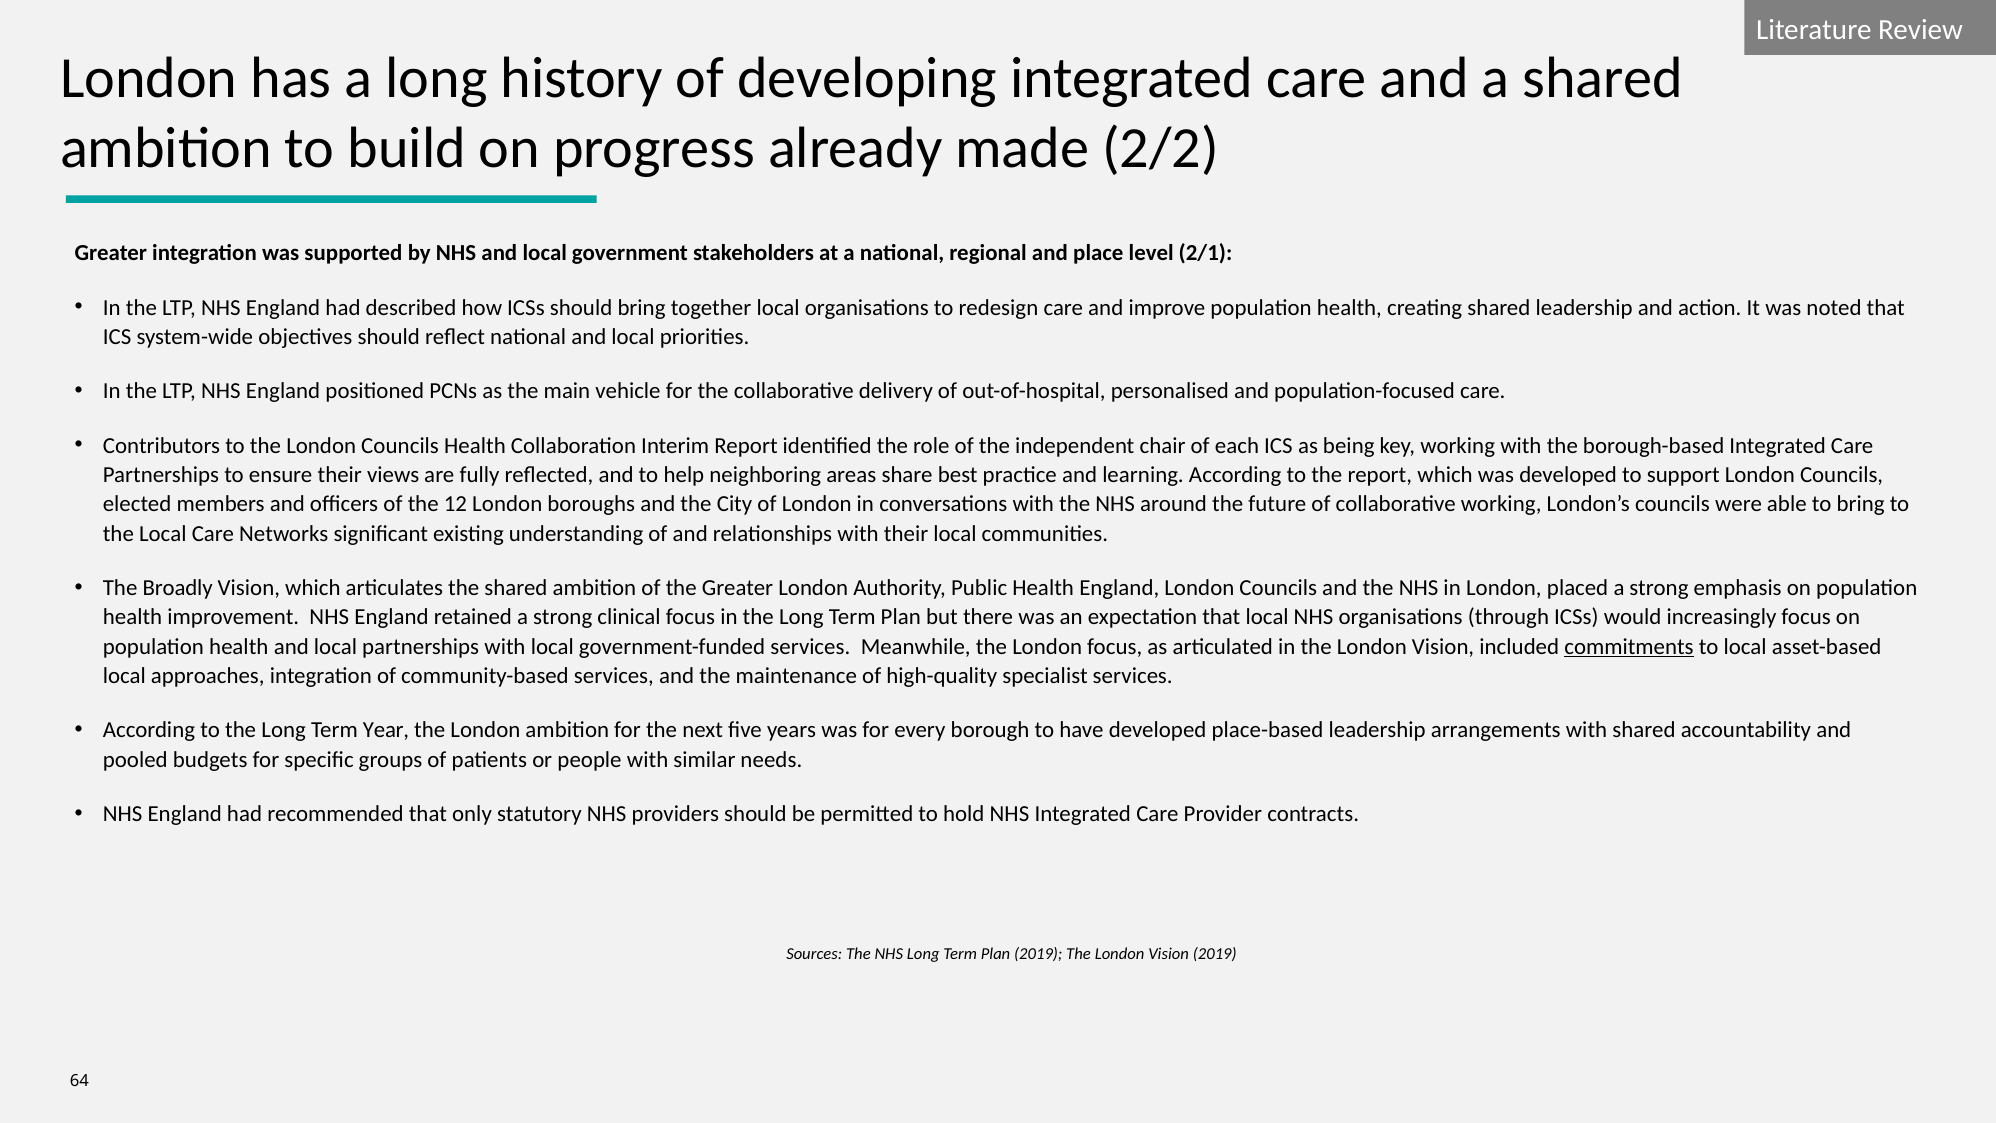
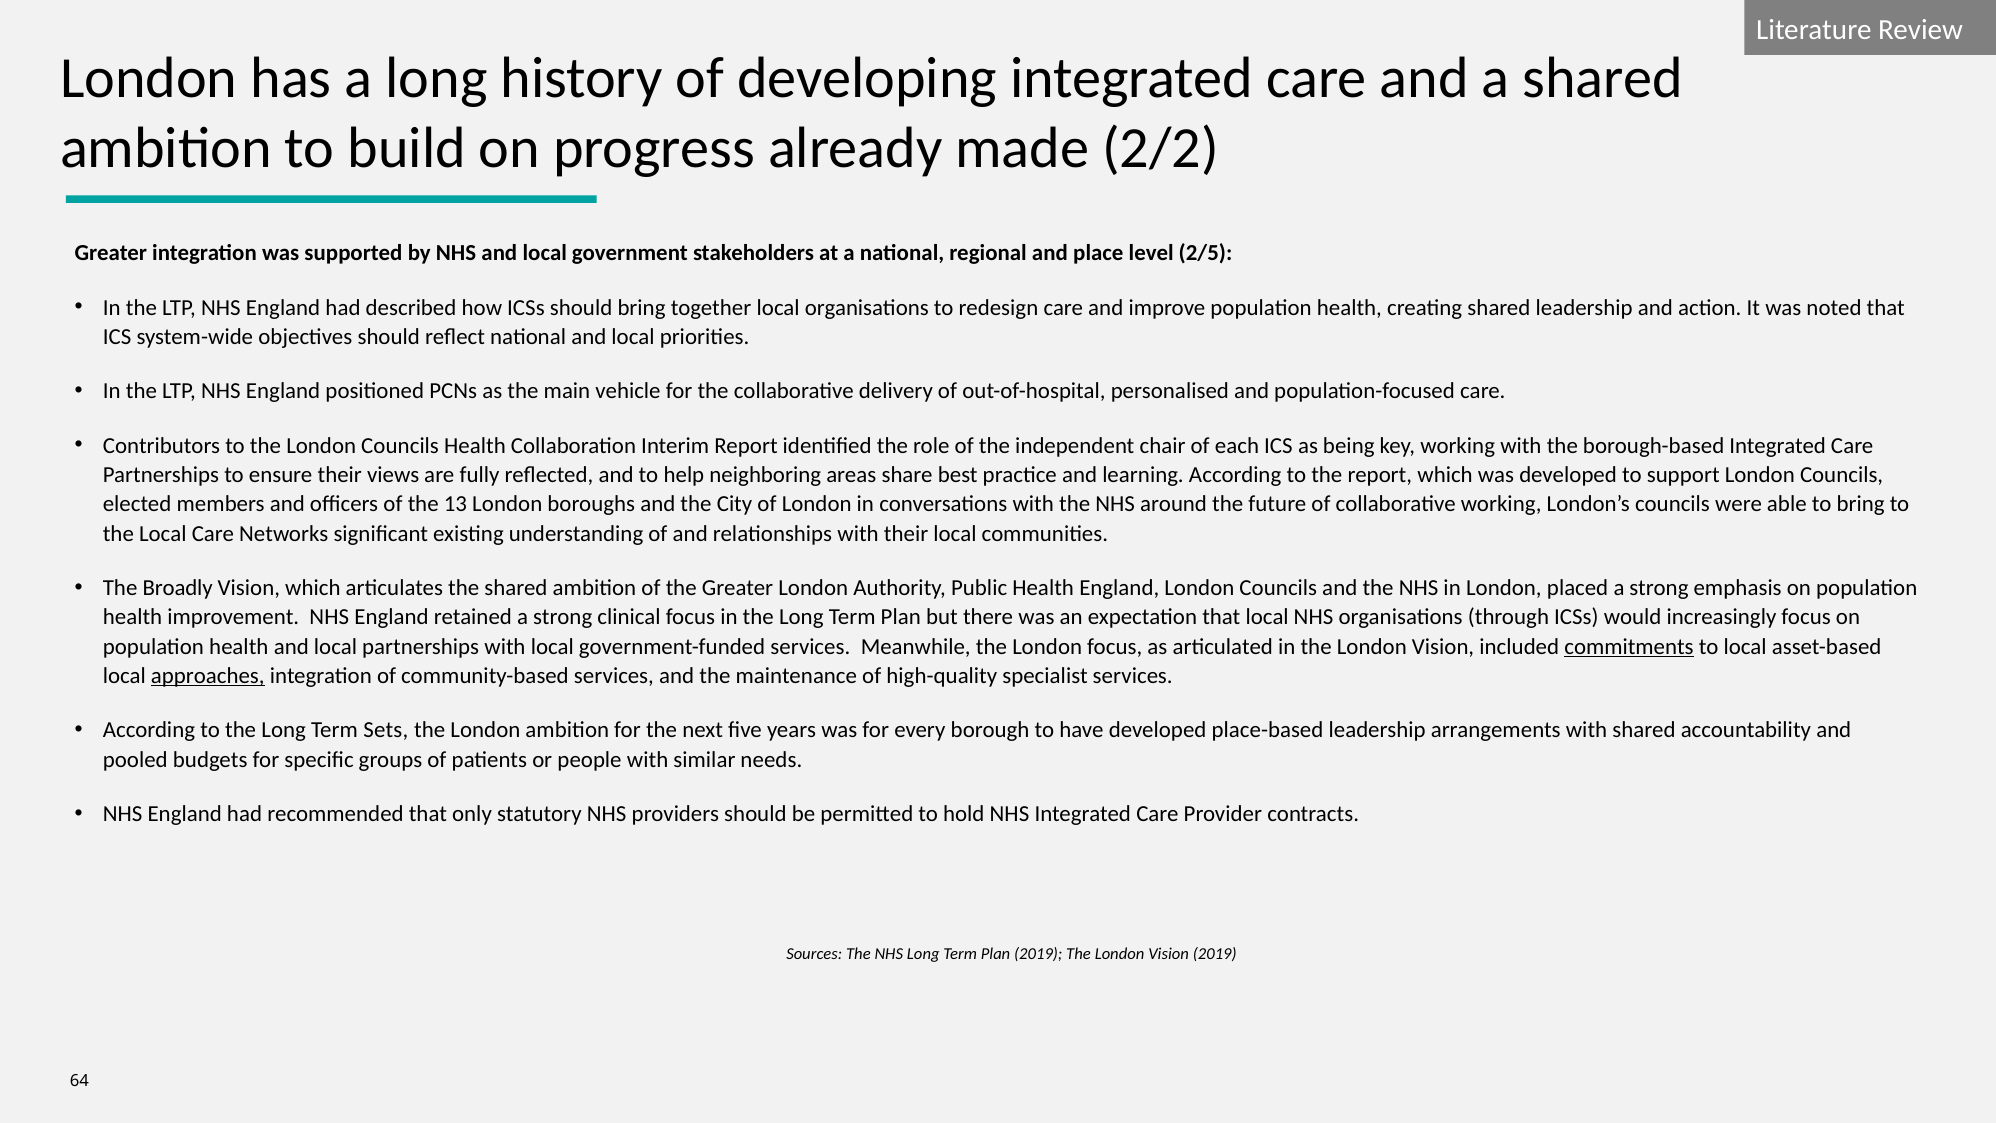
2/1: 2/1 -> 2/5
12: 12 -> 13
approaches underline: none -> present
Year: Year -> Sets
